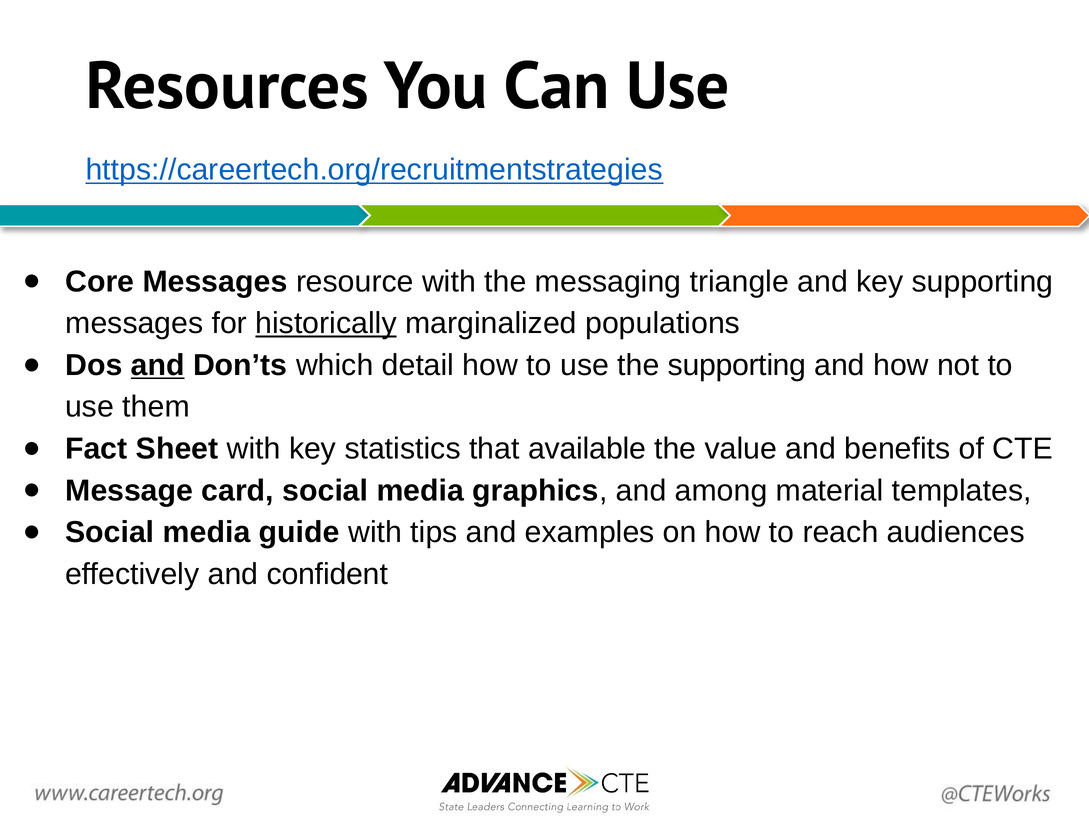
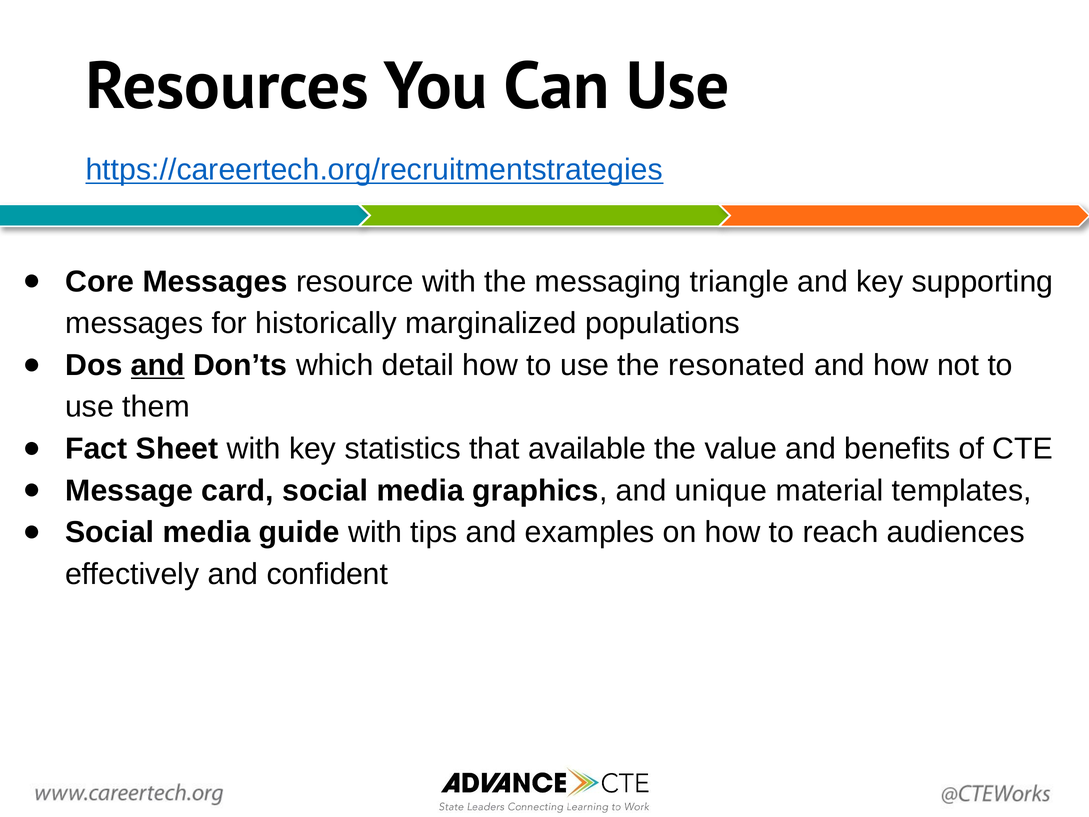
historically underline: present -> none
the supporting: supporting -> resonated
among: among -> unique
